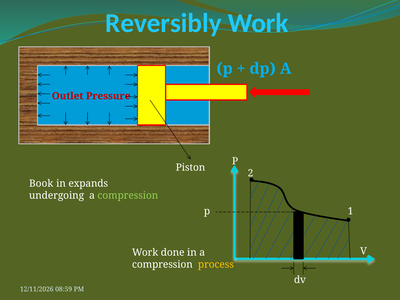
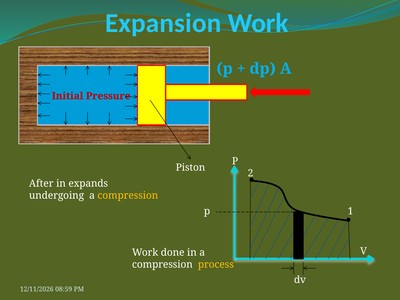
Reversibly: Reversibly -> Expansion
Outlet: Outlet -> Initial
Book: Book -> After
compression at (128, 196) colour: light green -> yellow
